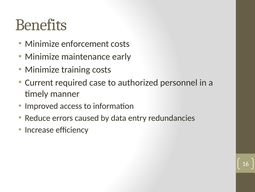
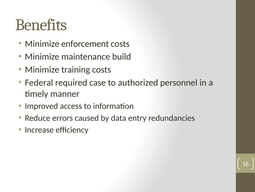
early: early -> build
Current: Current -> Federal
